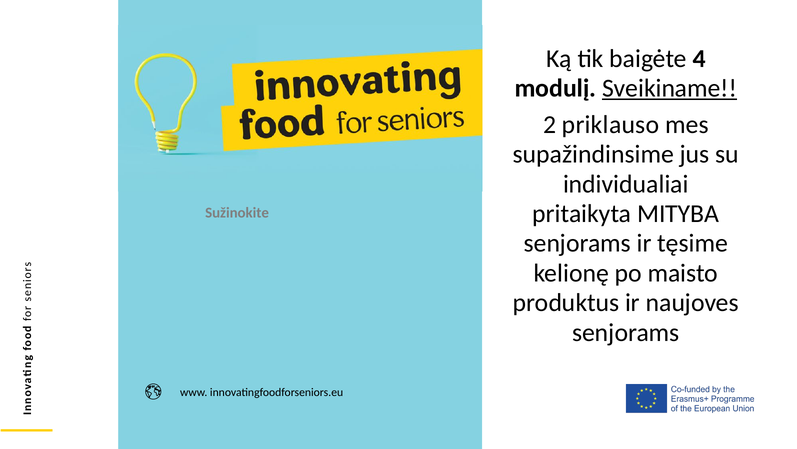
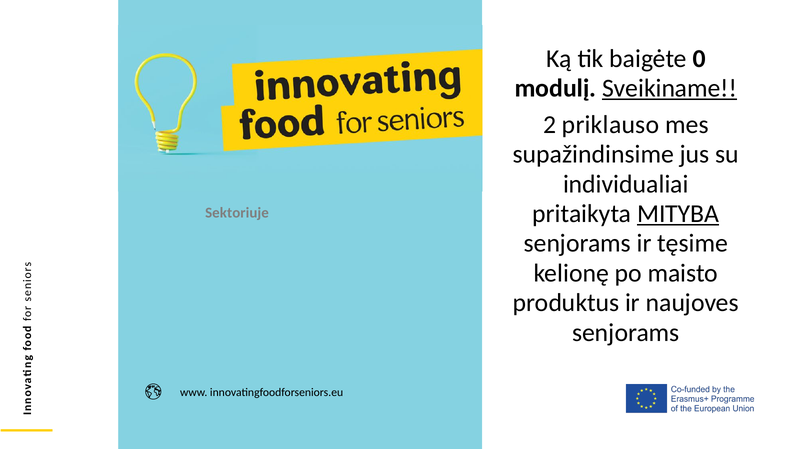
4: 4 -> 0
MITYBA underline: none -> present
Sužinokite: Sužinokite -> Sektoriuje
